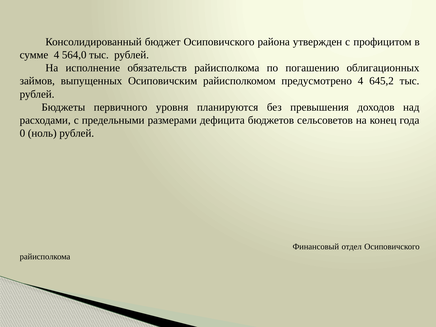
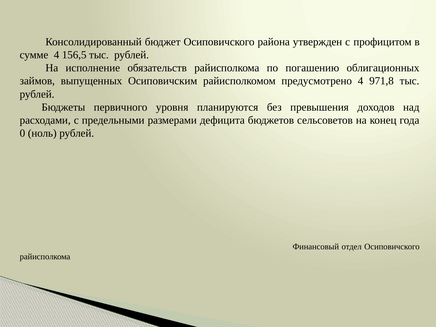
564,0: 564,0 -> 156,5
645,2: 645,2 -> 971,8
